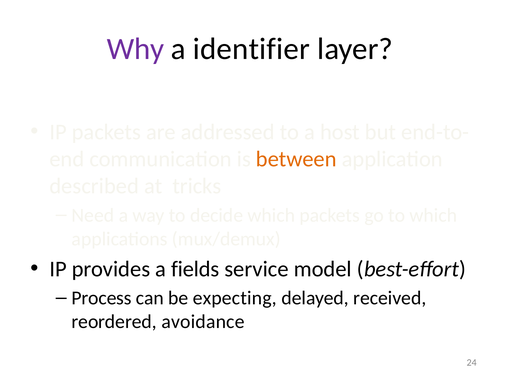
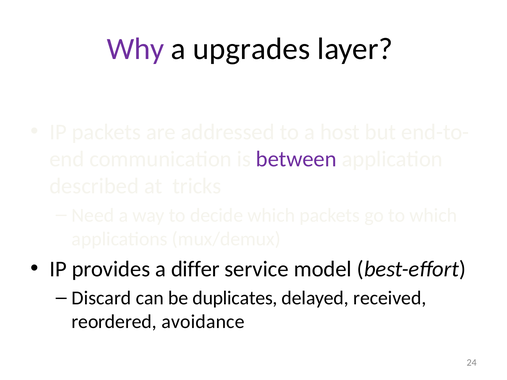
identifier: identifier -> upgrades
between colour: orange -> purple
fields: fields -> differ
Process: Process -> Discard
expecting: expecting -> duplicates
